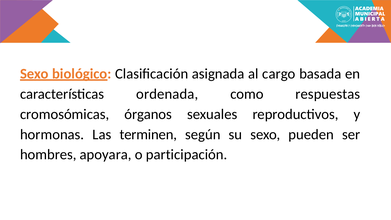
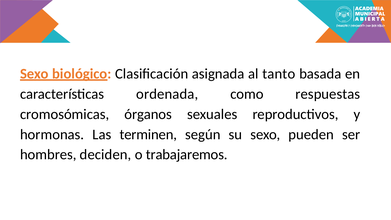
cargo: cargo -> tanto
apoyara: apoyara -> deciden
participación: participación -> trabajaremos
